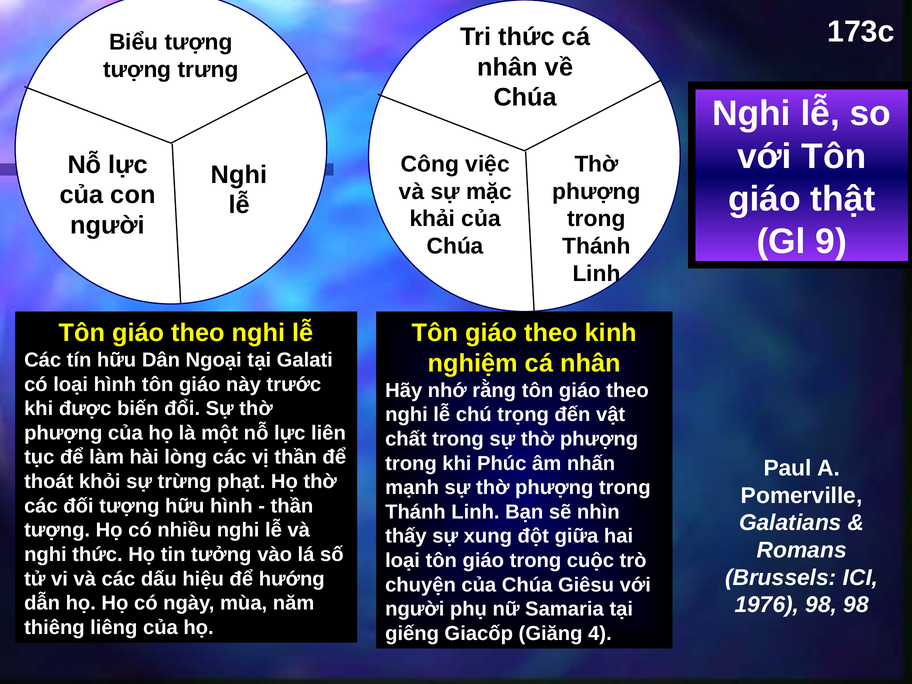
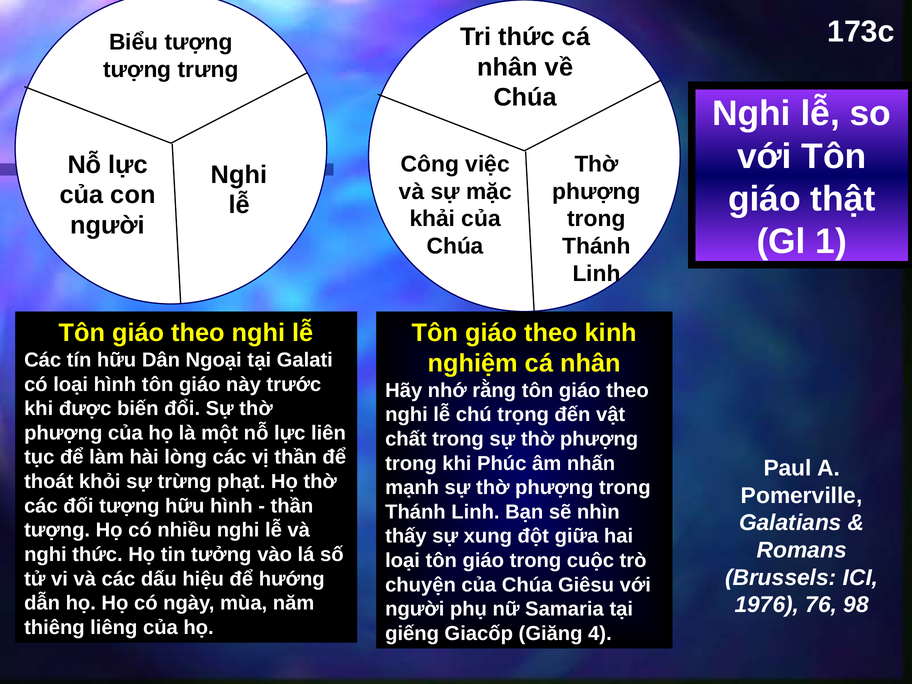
9: 9 -> 1
1976 98: 98 -> 76
